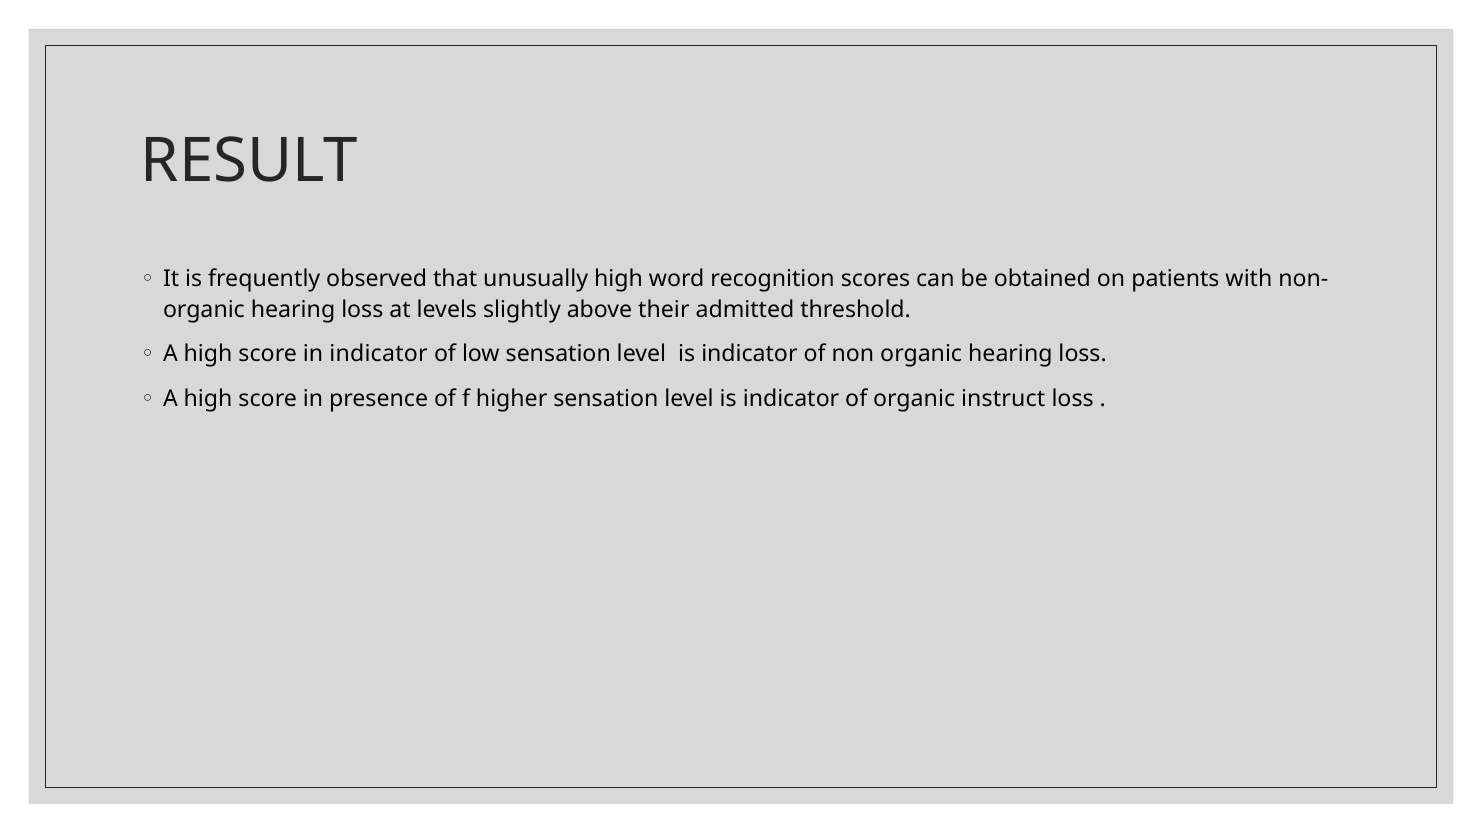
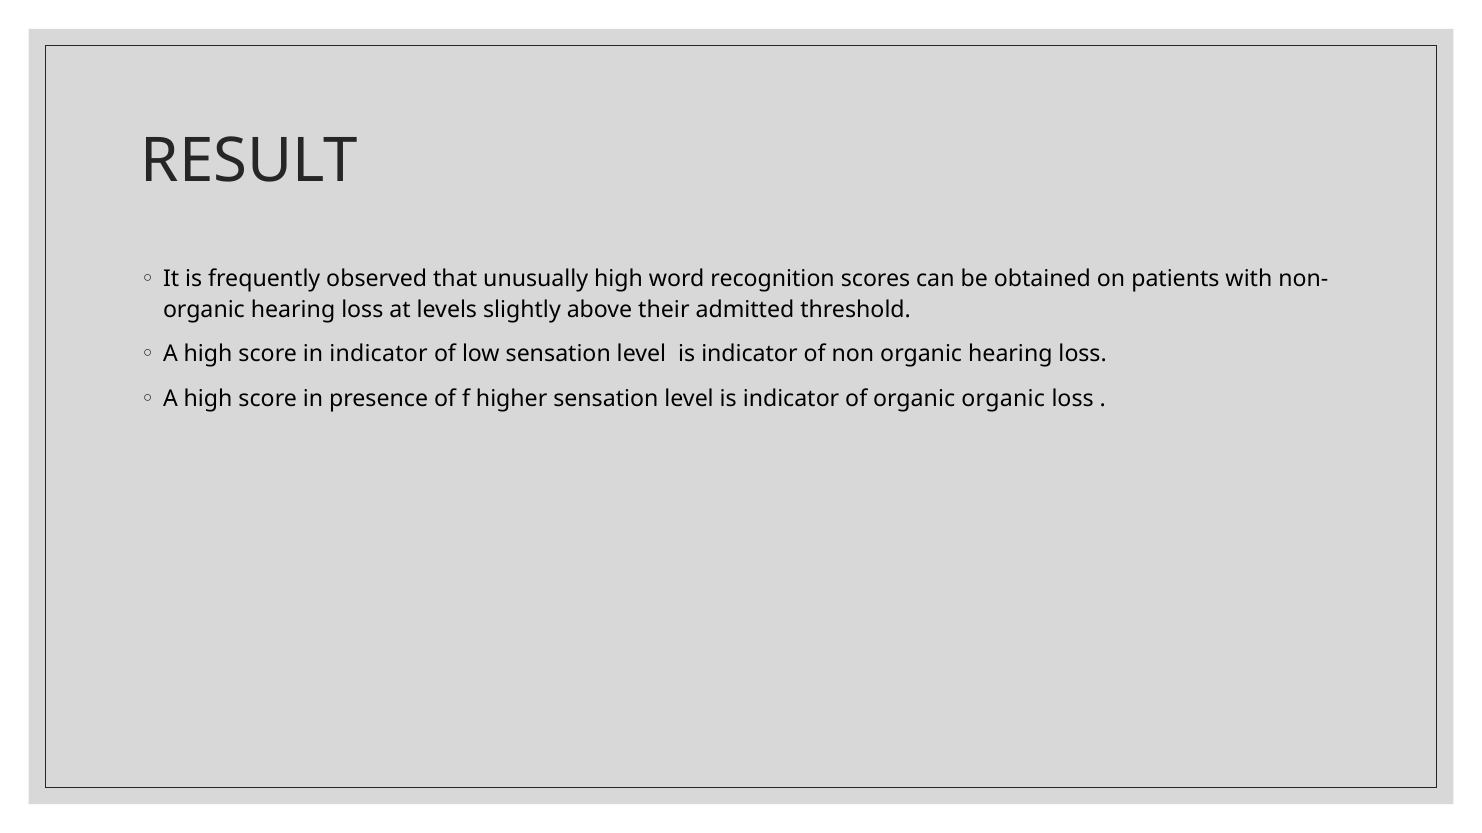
organic instruct: instruct -> organic
